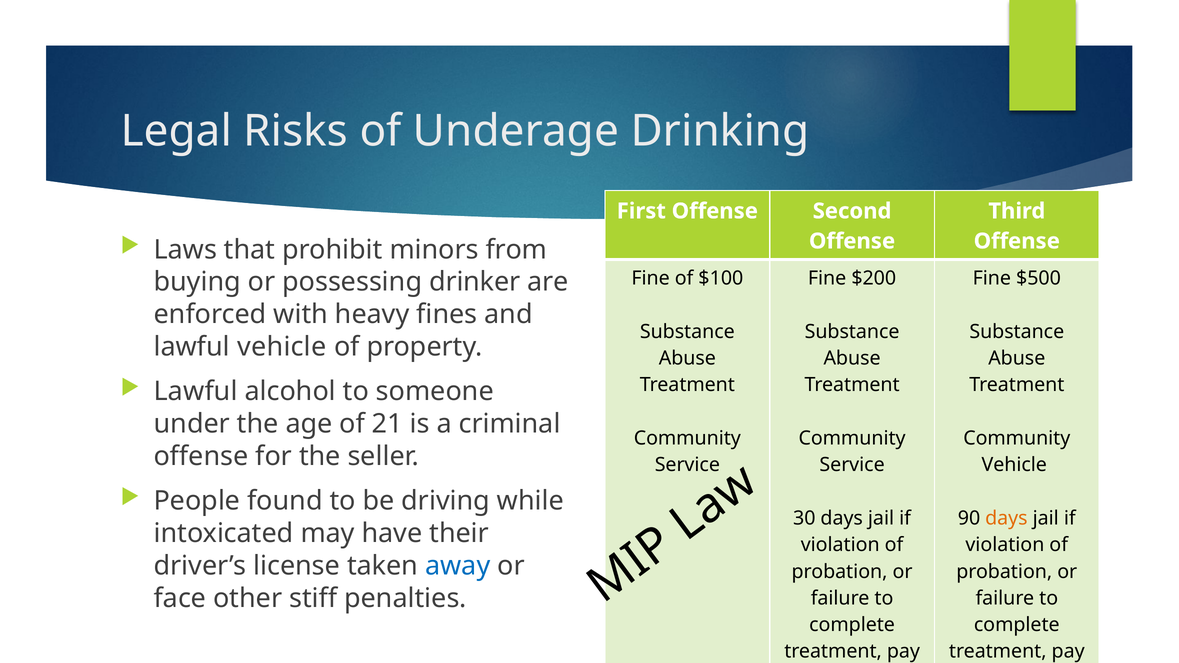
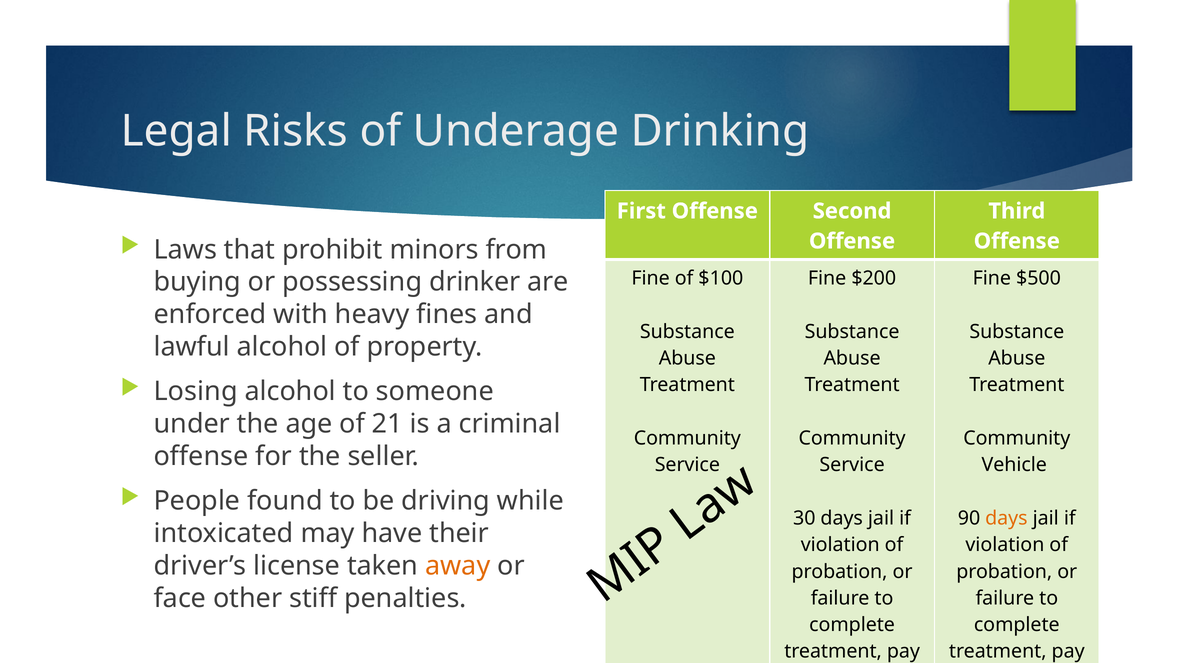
lawful vehicle: vehicle -> alcohol
Lawful at (196, 392): Lawful -> Losing
away colour: blue -> orange
